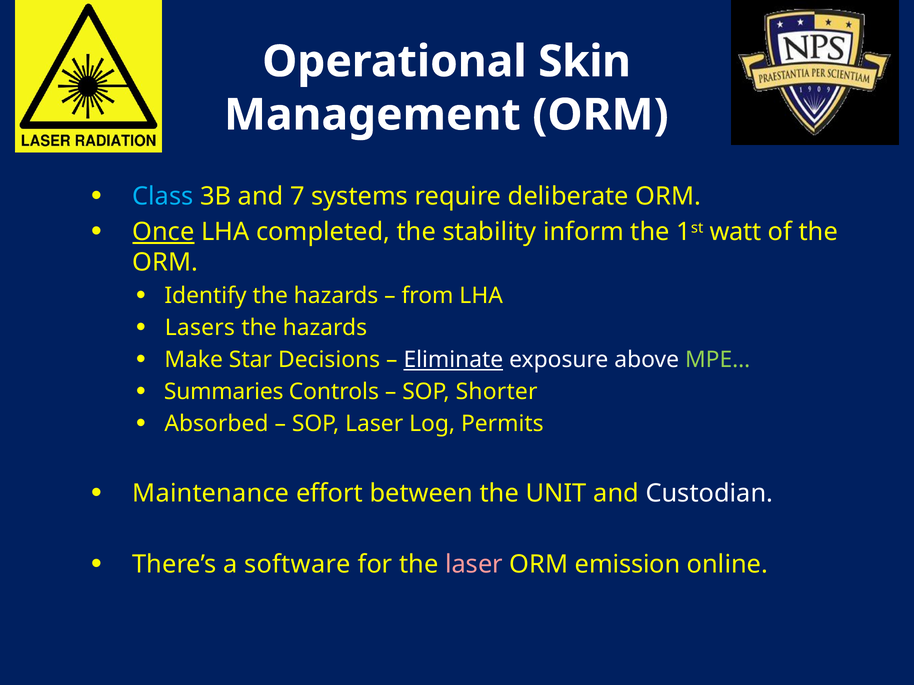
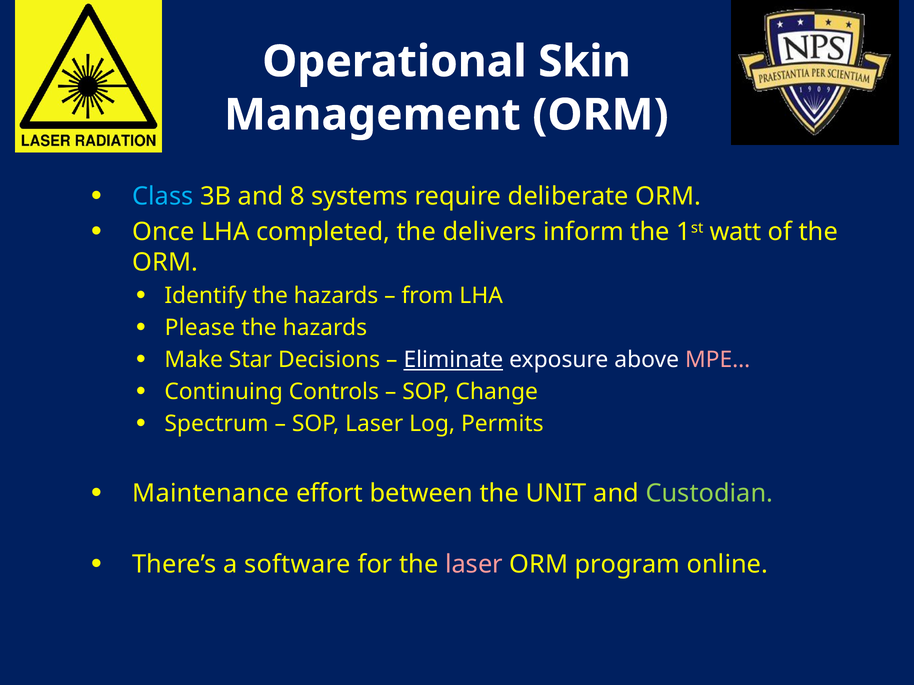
7: 7 -> 8
Once underline: present -> none
stability: stability -> delivers
Lasers: Lasers -> Please
MPE… colour: light green -> pink
Summaries: Summaries -> Continuing
Shorter: Shorter -> Change
Absorbed: Absorbed -> Spectrum
Custodian colour: white -> light green
emission: emission -> program
